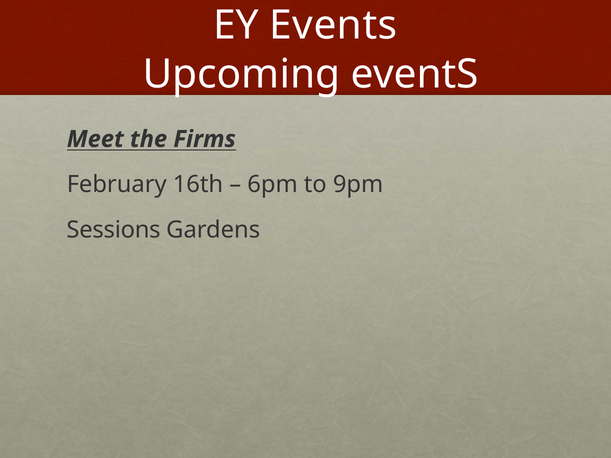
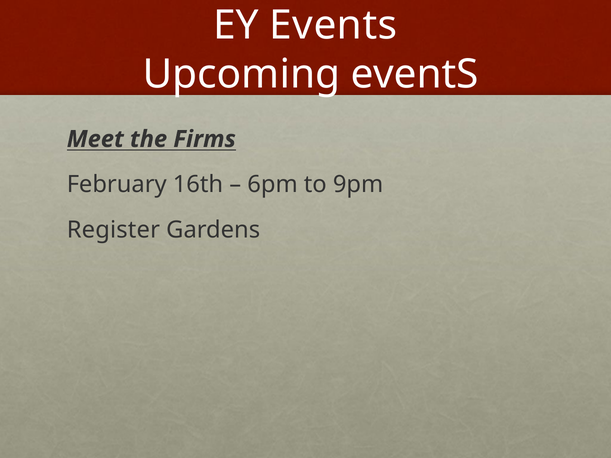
Sessions: Sessions -> Register
